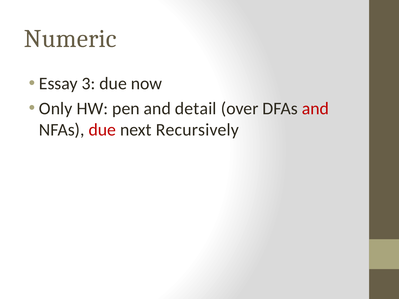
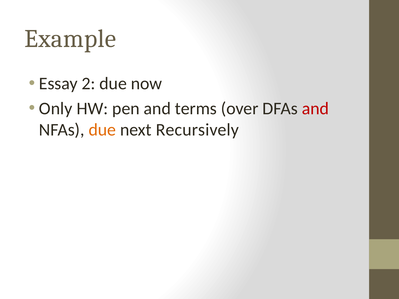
Numeric: Numeric -> Example
3: 3 -> 2
detail: detail -> terms
due at (102, 130) colour: red -> orange
